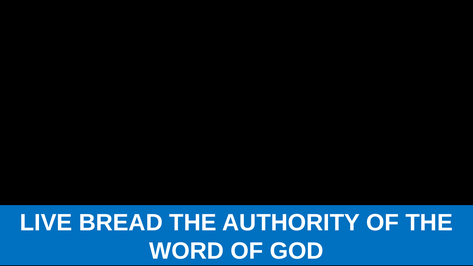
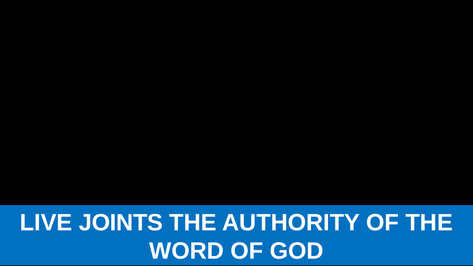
BREAD: BREAD -> JOINTS
